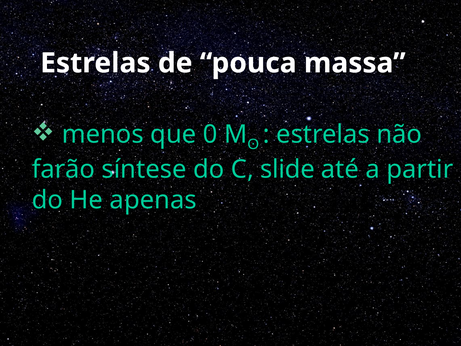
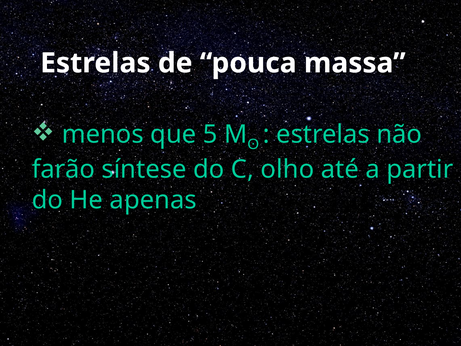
0: 0 -> 5
slide: slide -> olho
